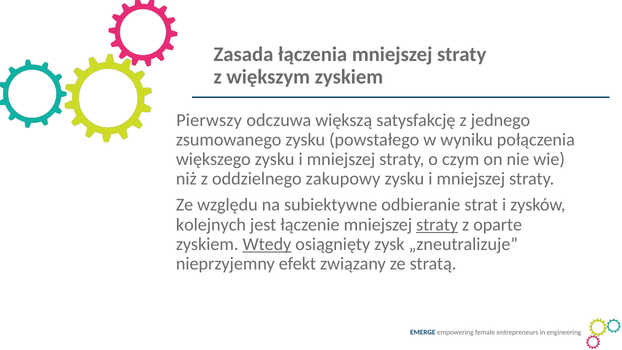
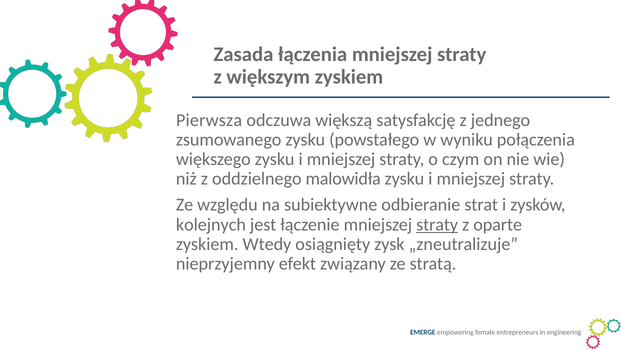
Pierwszy: Pierwszy -> Pierwsza
zakupowy: zakupowy -> malowidła
Wtedy underline: present -> none
